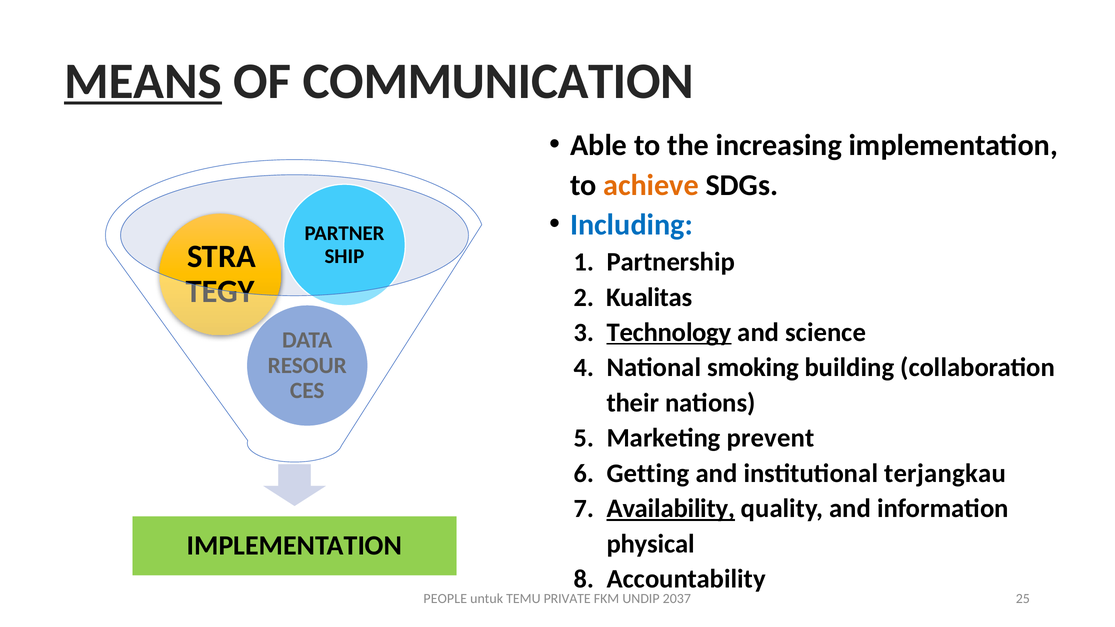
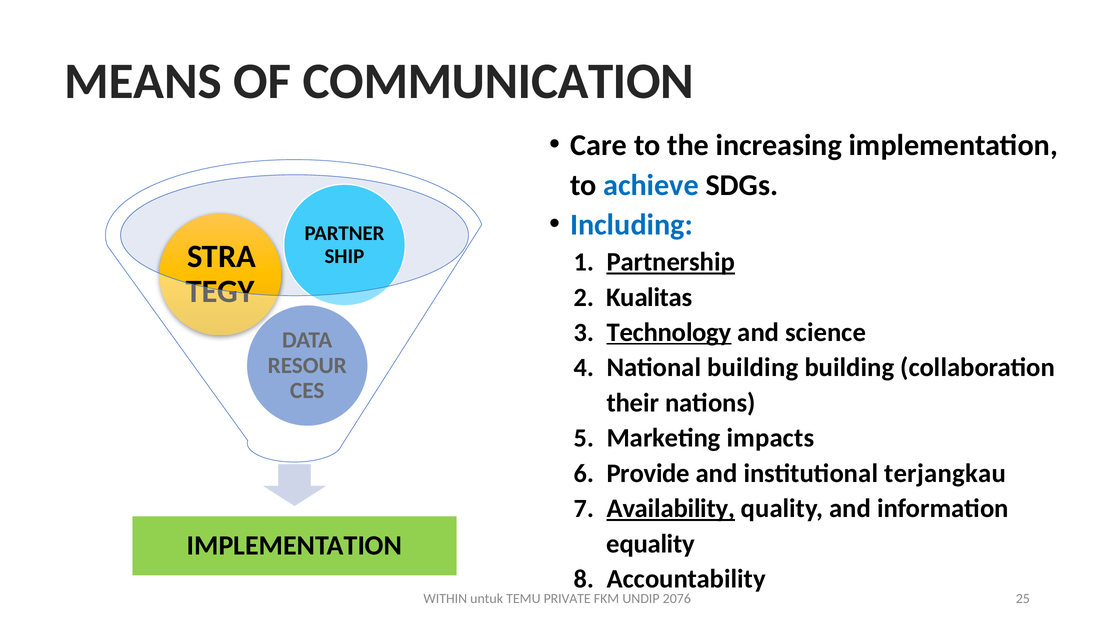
MEANS underline: present -> none
Able: Able -> Care
achieve colour: orange -> blue
Partnership underline: none -> present
National smoking: smoking -> building
prevent: prevent -> impacts
Getting: Getting -> Provide
physical: physical -> equality
PEOPLE: PEOPLE -> WITHIN
2037: 2037 -> 2076
